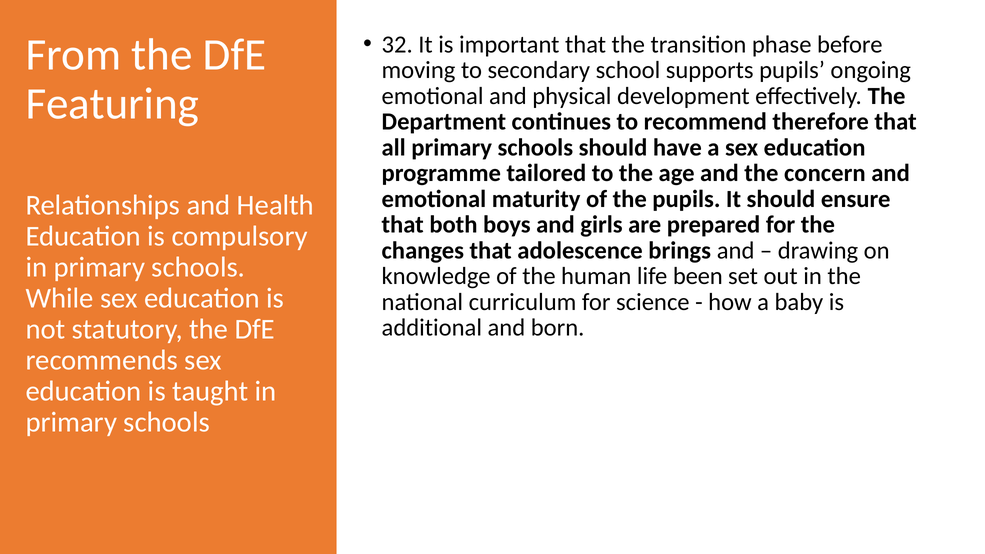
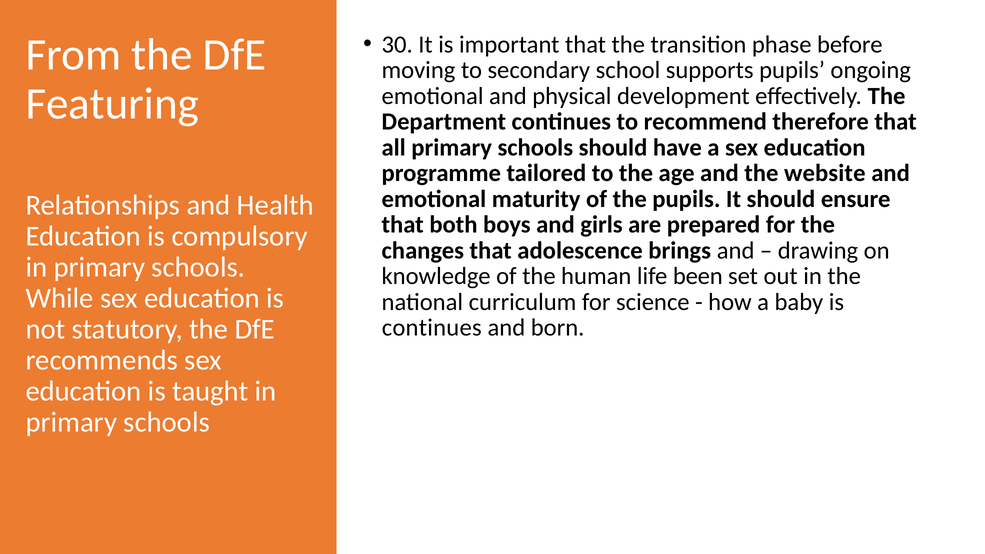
32: 32 -> 30
concern: concern -> website
additional at (432, 328): additional -> continues
